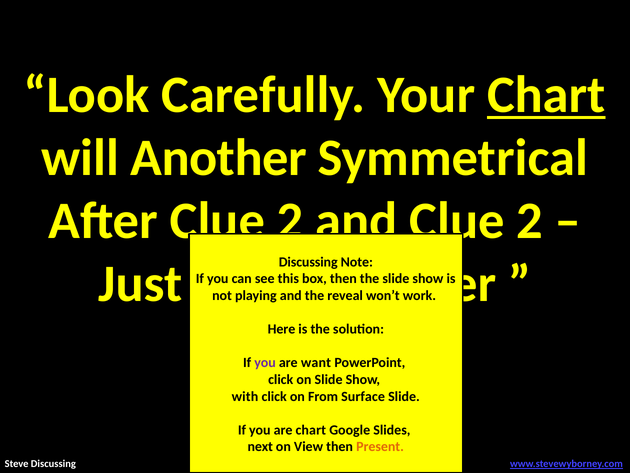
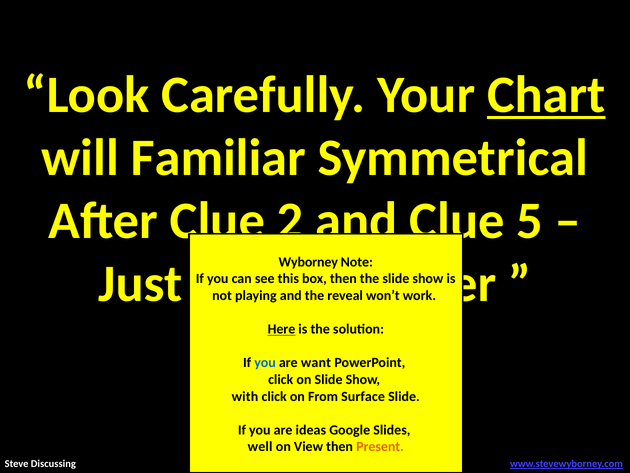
Another: Another -> Familiar
2 at (530, 221): 2 -> 5
Discussing at (308, 262): Discussing -> Wyborney
Here underline: none -> present
you at (265, 362) colour: purple -> blue
are chart: chart -> ideas
next: next -> well
